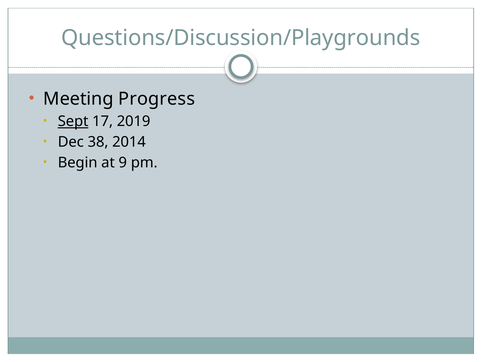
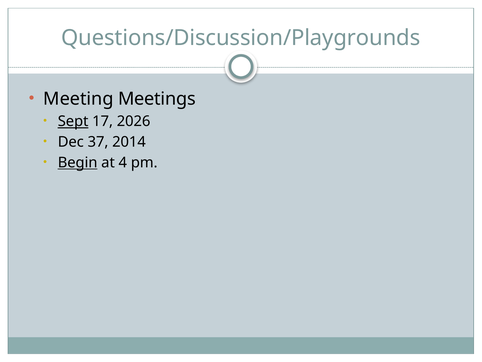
Progress: Progress -> Meetings
2019: 2019 -> 2026
38: 38 -> 37
Begin underline: none -> present
9: 9 -> 4
